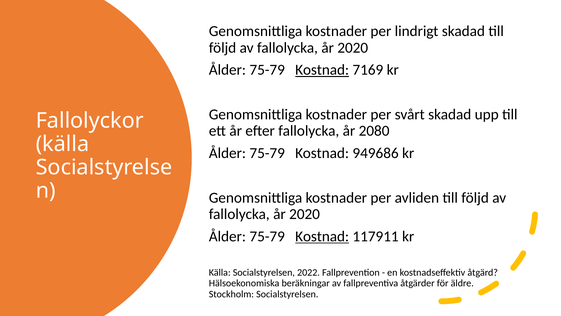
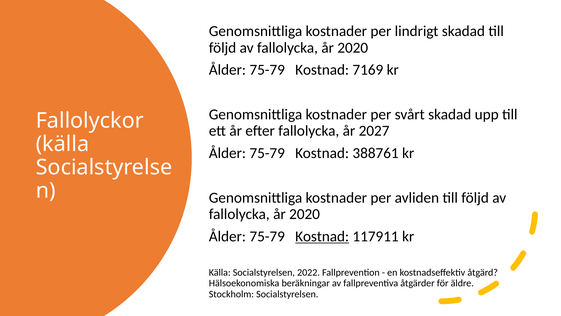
Kostnad at (322, 70) underline: present -> none
2080: 2080 -> 2027
949686: 949686 -> 388761
